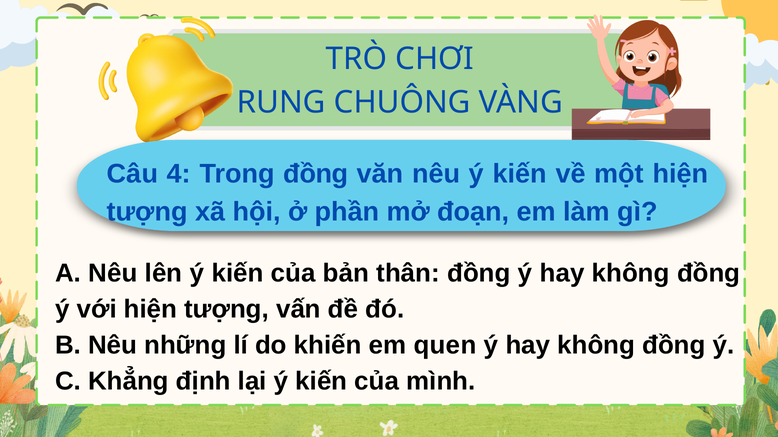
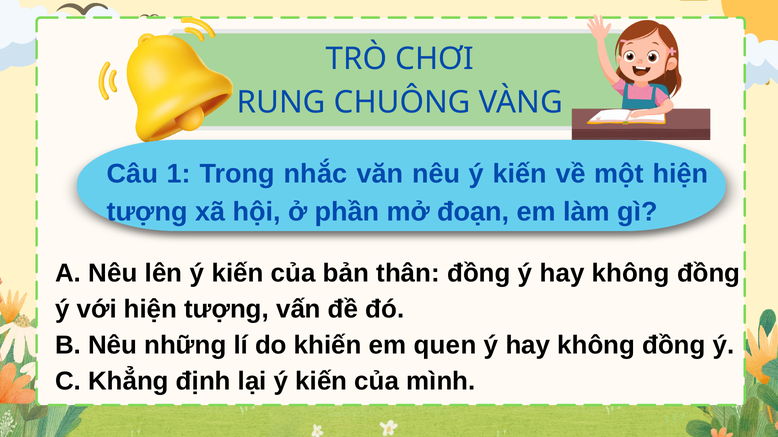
4: 4 -> 1
Trong đồng: đồng -> nhắc
